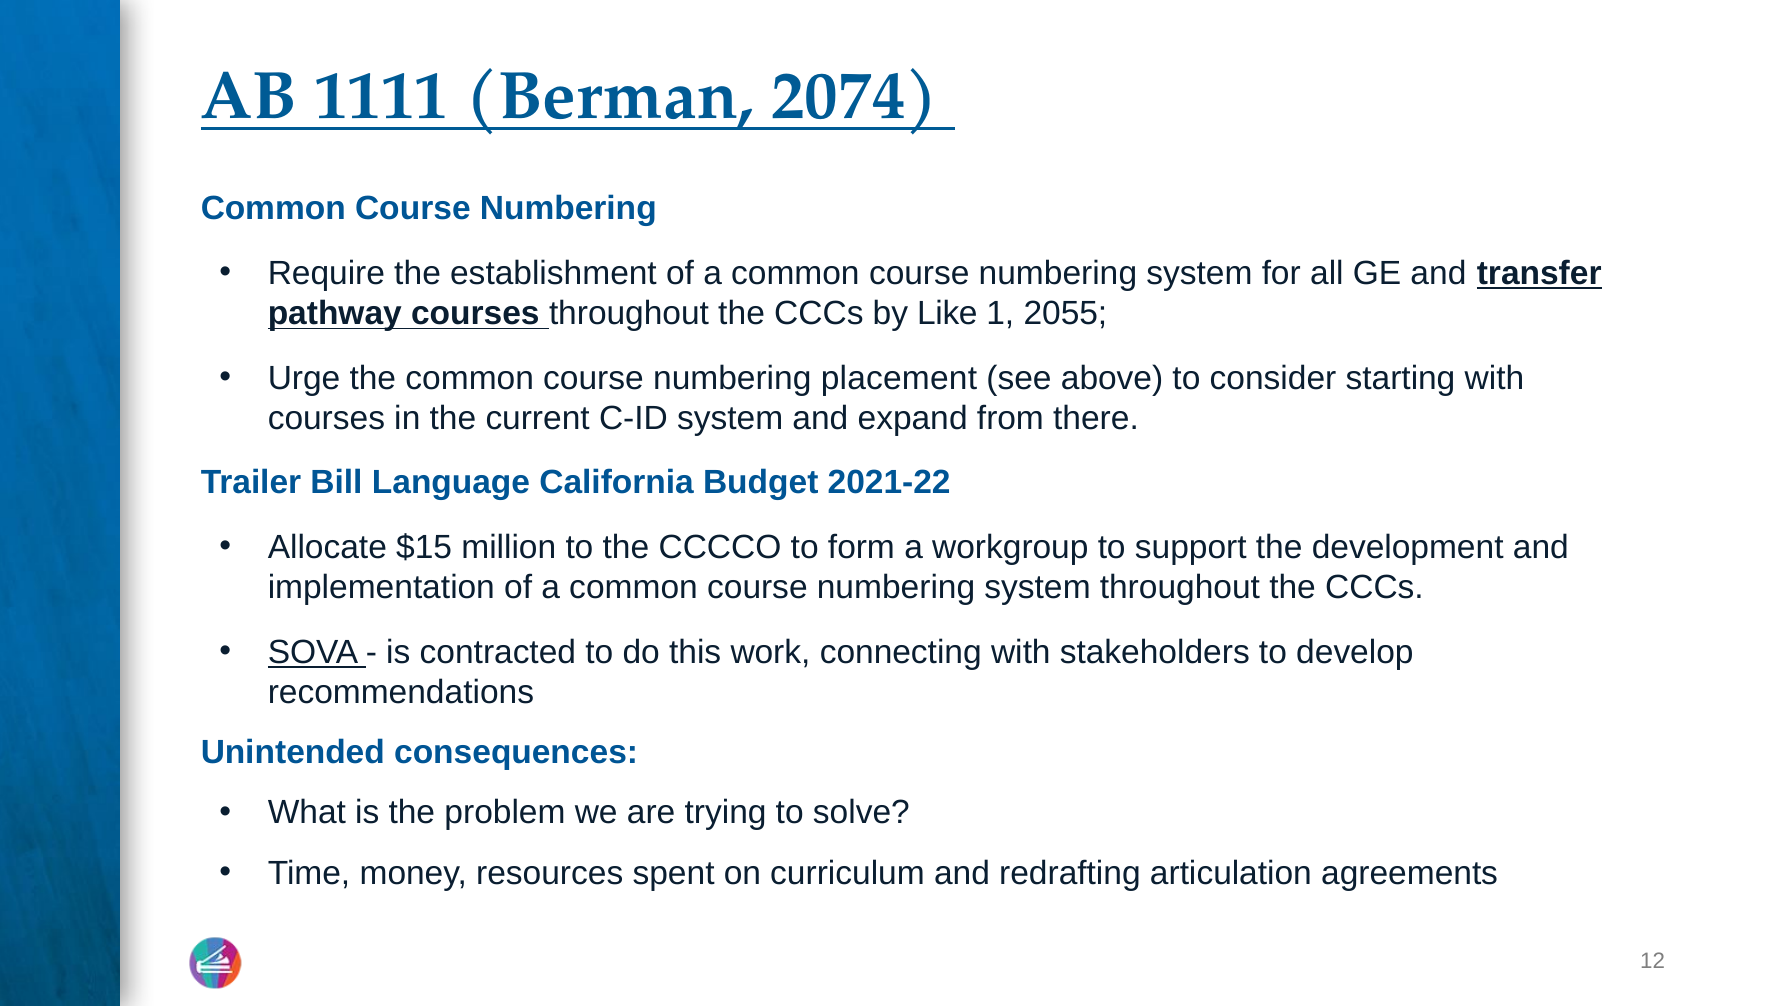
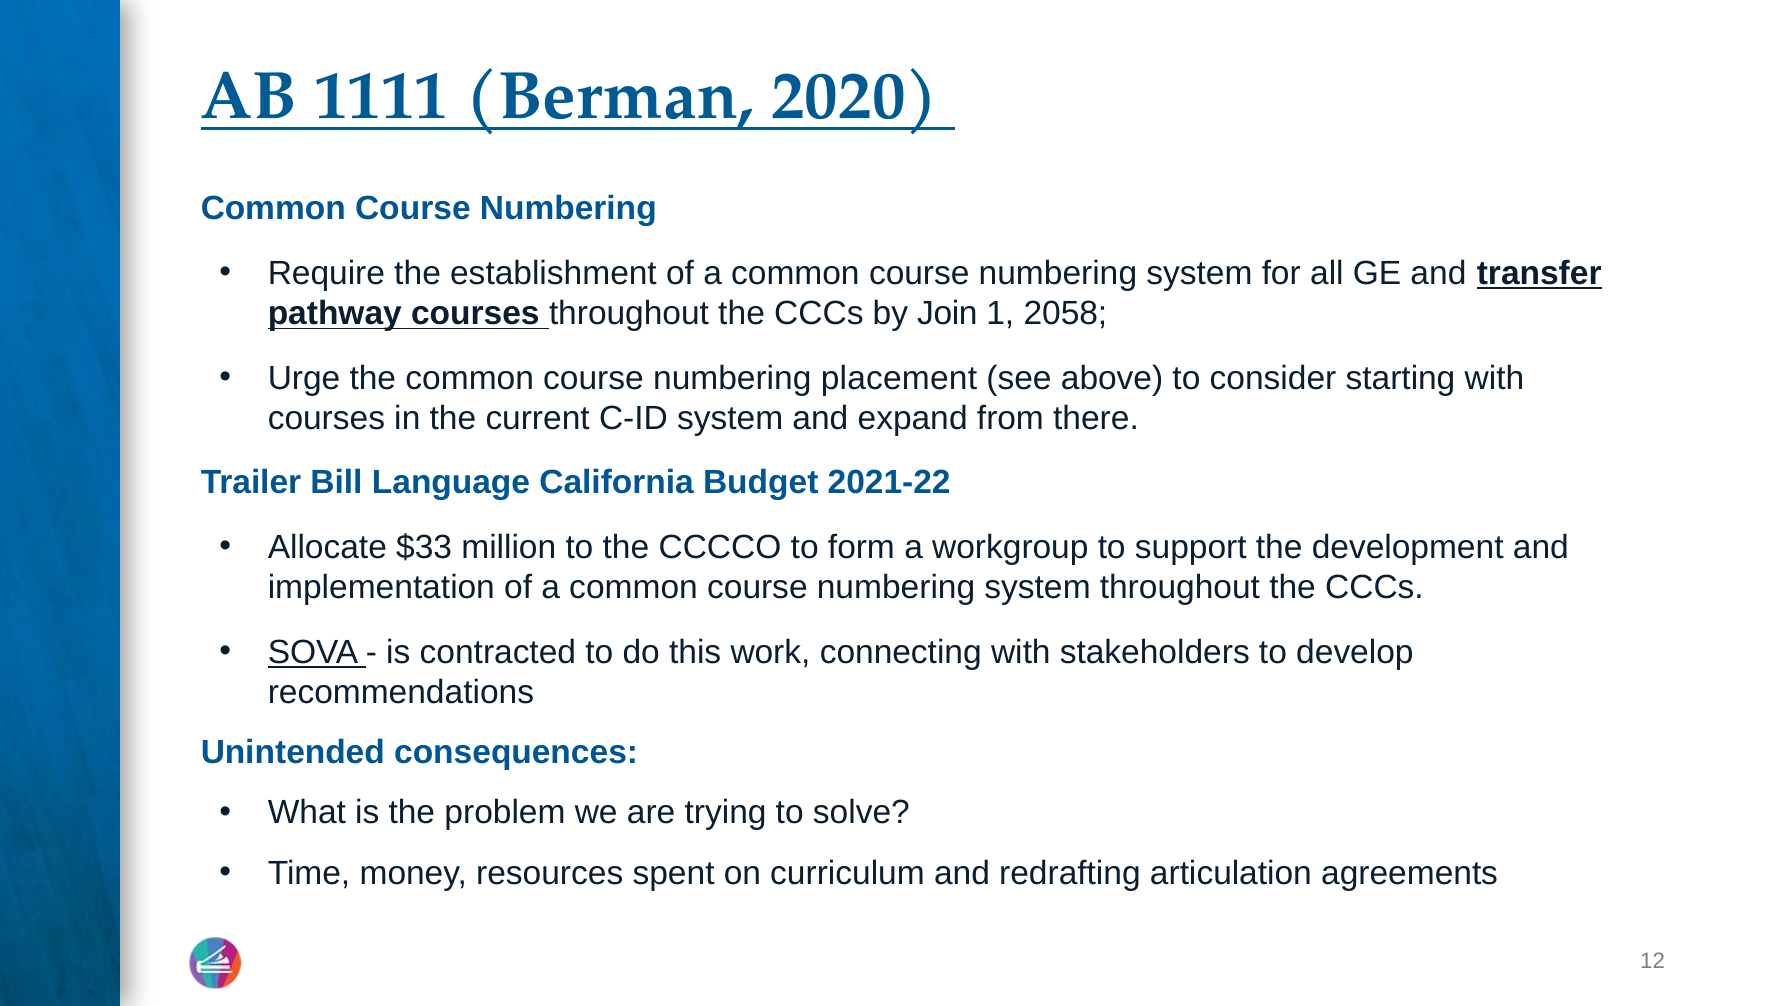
2074: 2074 -> 2020
Like: Like -> Join
2055: 2055 -> 2058
$15: $15 -> $33
